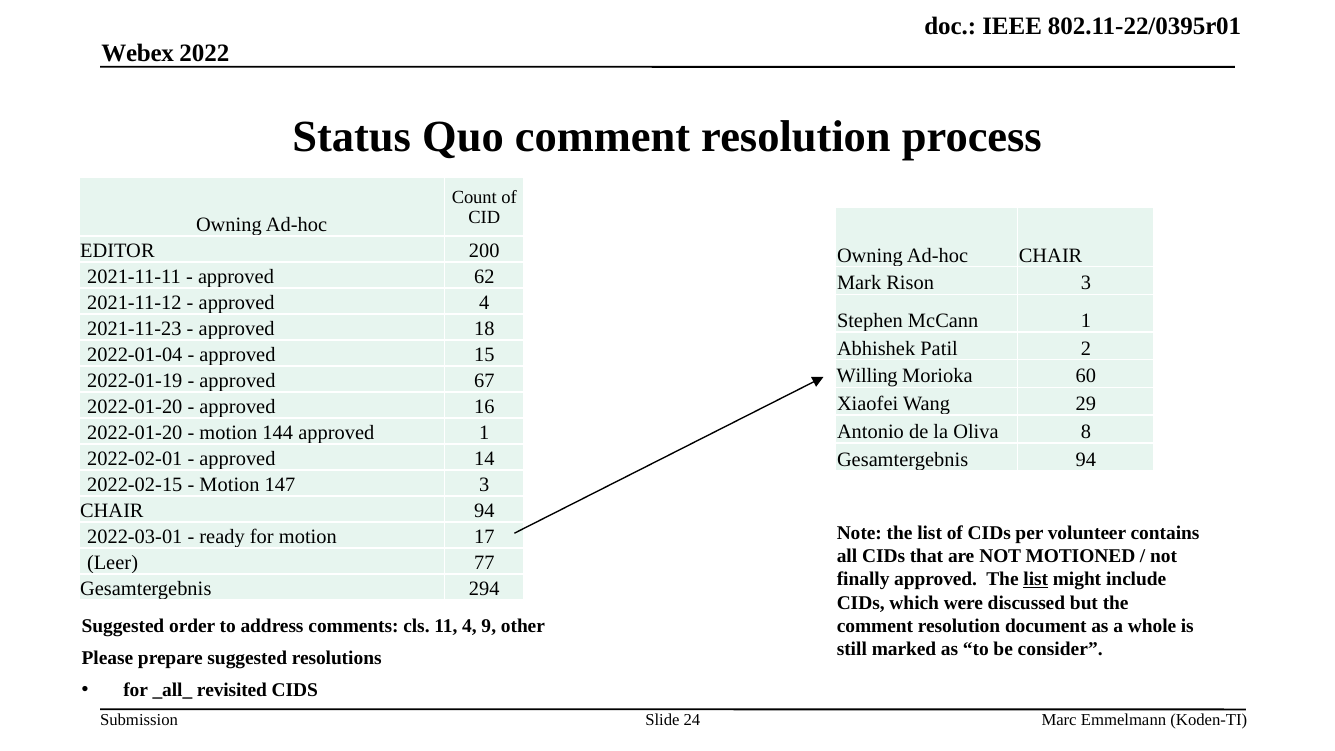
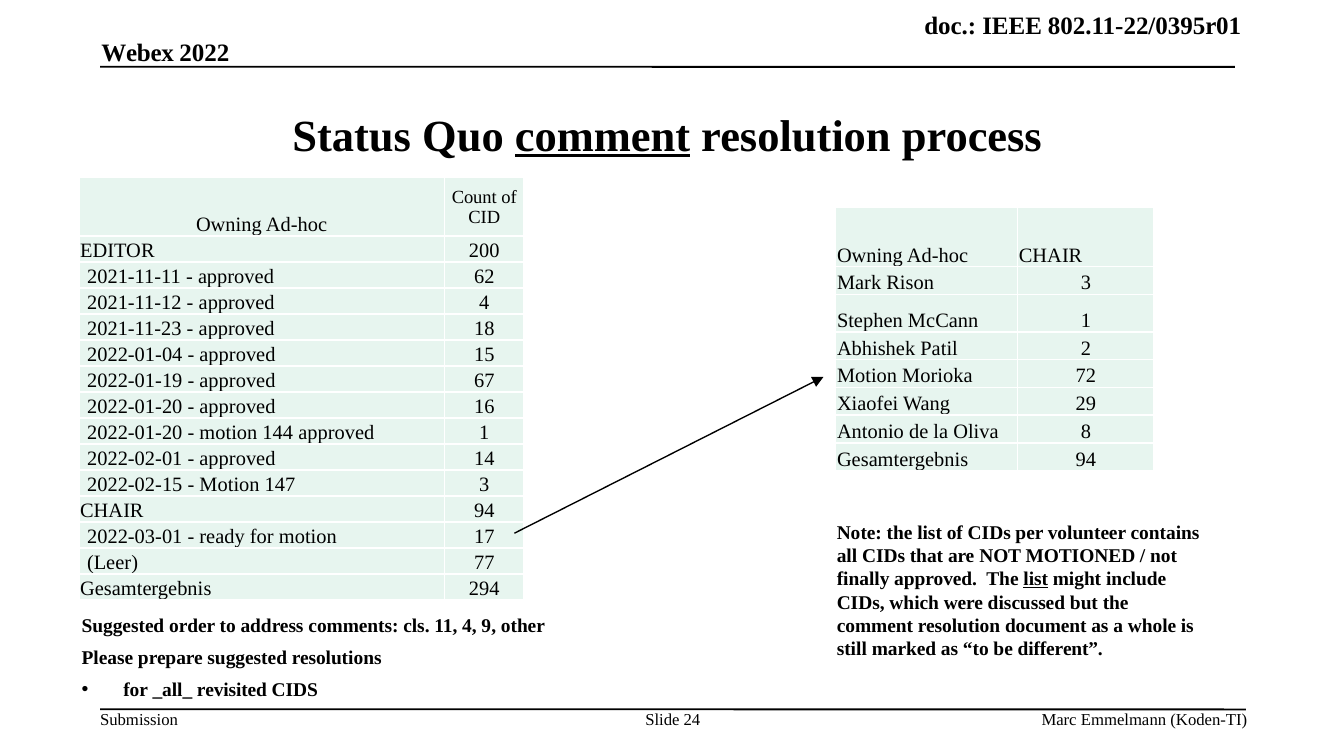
comment at (603, 137) underline: none -> present
Willing at (867, 376): Willing -> Motion
60: 60 -> 72
consider: consider -> different
